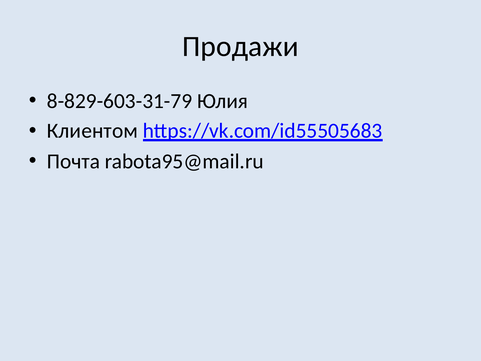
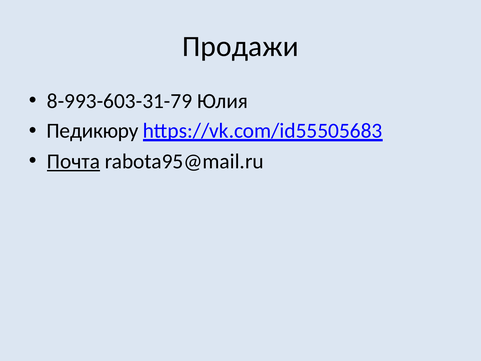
8-829-603-31-79: 8-829-603-31-79 -> 8-993-603-31-79
Клиентом: Клиентом -> Педикюру
Почта underline: none -> present
